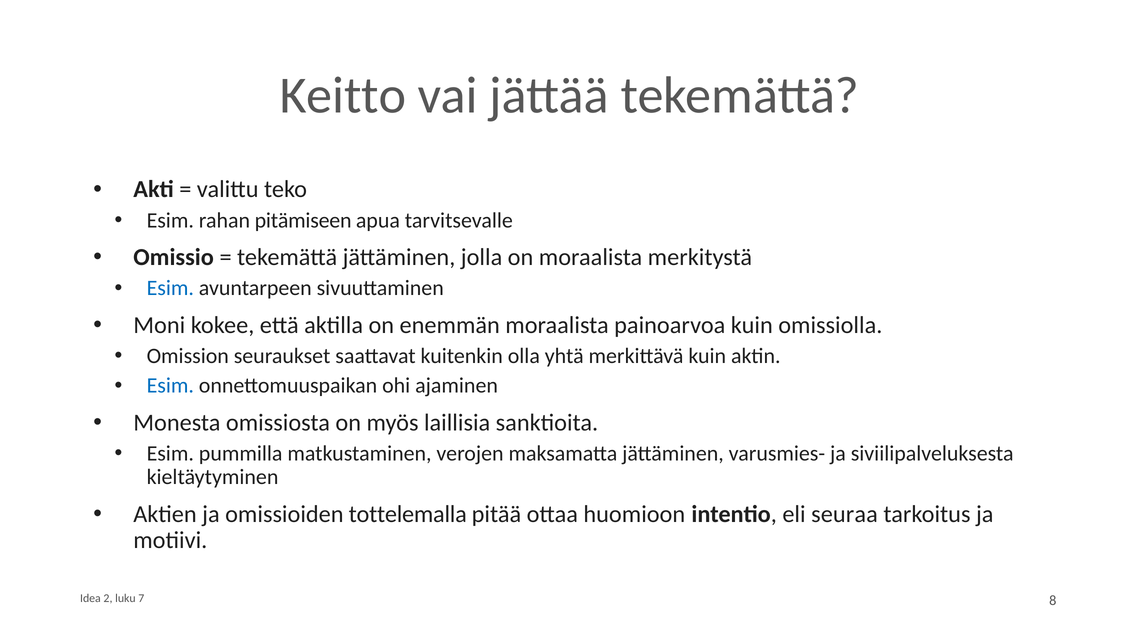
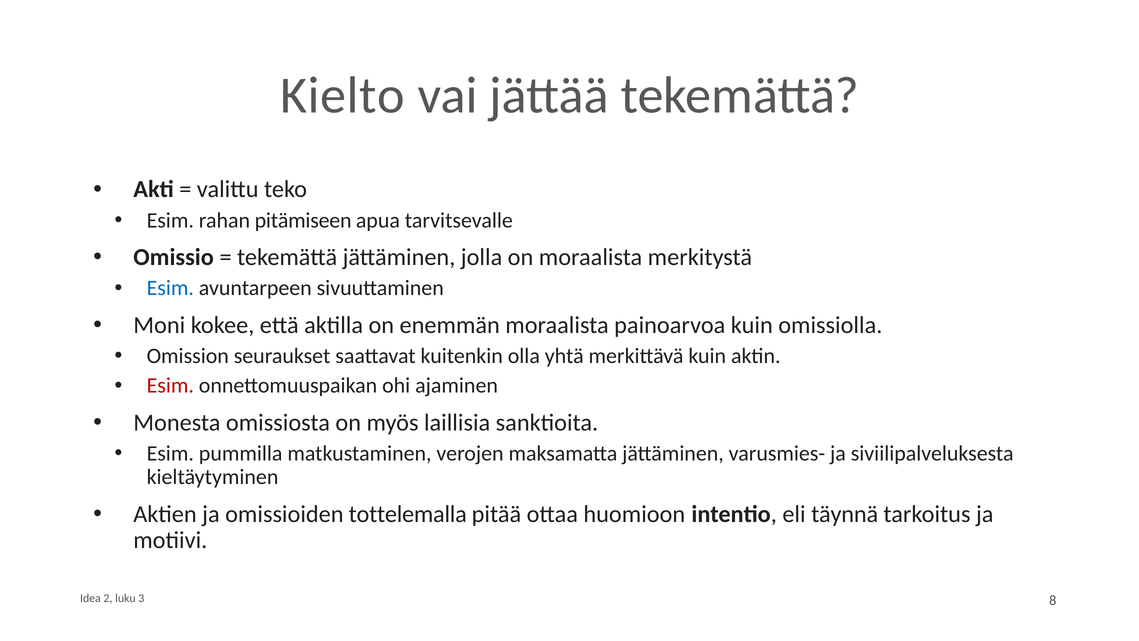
Keitto: Keitto -> Kielto
Esim at (170, 385) colour: blue -> red
seuraa: seuraa -> täynnä
7: 7 -> 3
